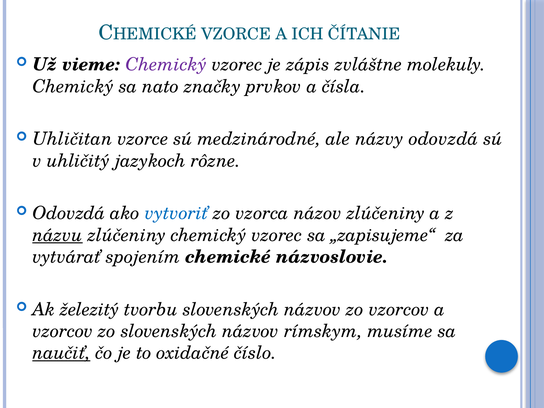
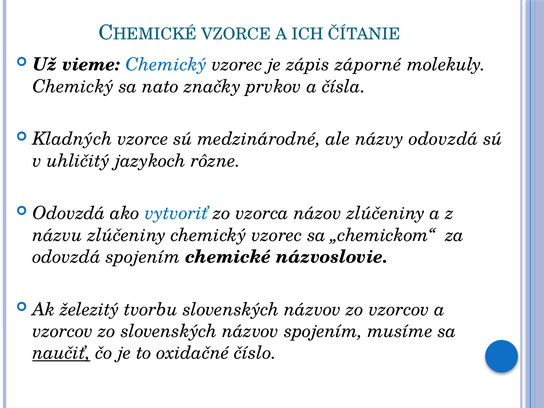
Chemický at (166, 65) colour: purple -> blue
zvláštne: zvláštne -> záporné
Uhličitan: Uhličitan -> Kladných
názvu underline: present -> none
„zapisujeme“: „zapisujeme“ -> „chemickom“
vytvárať at (67, 257): vytvárať -> odovzdá
názvov rímskym: rímskym -> spojením
